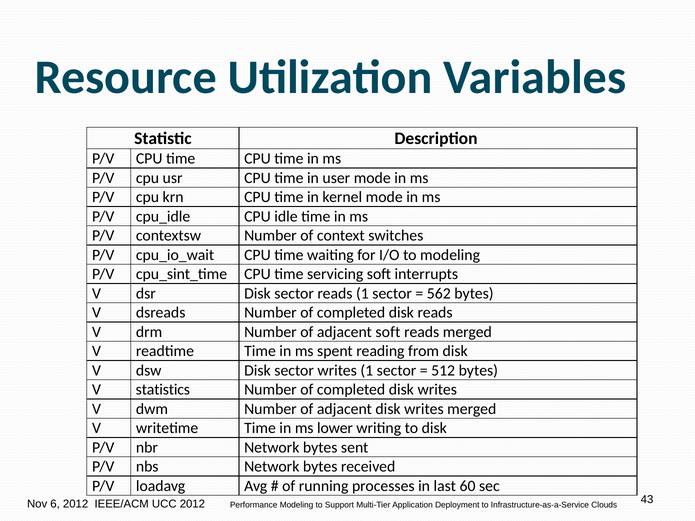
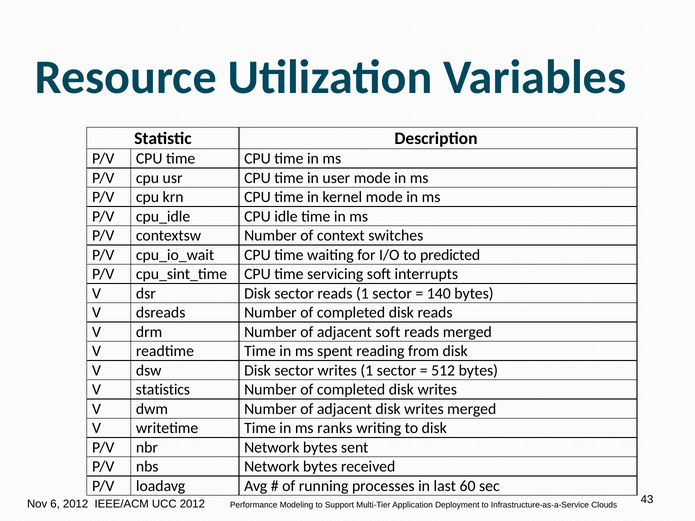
to modeling: modeling -> predicted
562: 562 -> 140
lower: lower -> ranks
